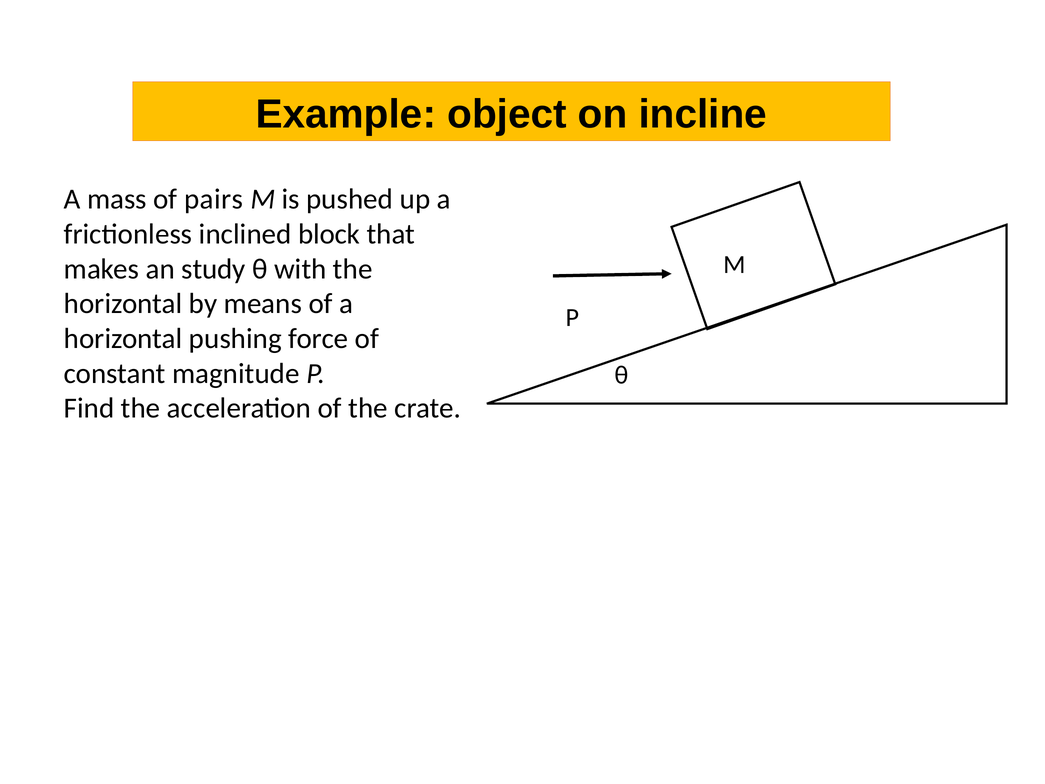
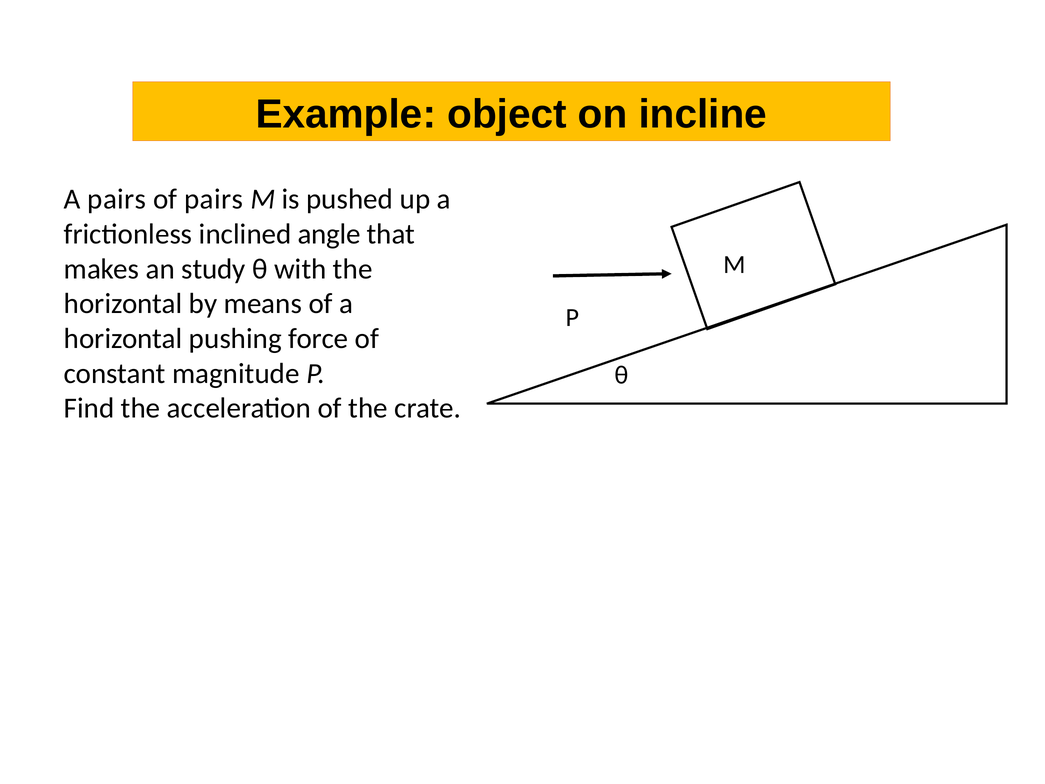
A mass: mass -> pairs
block: block -> angle
